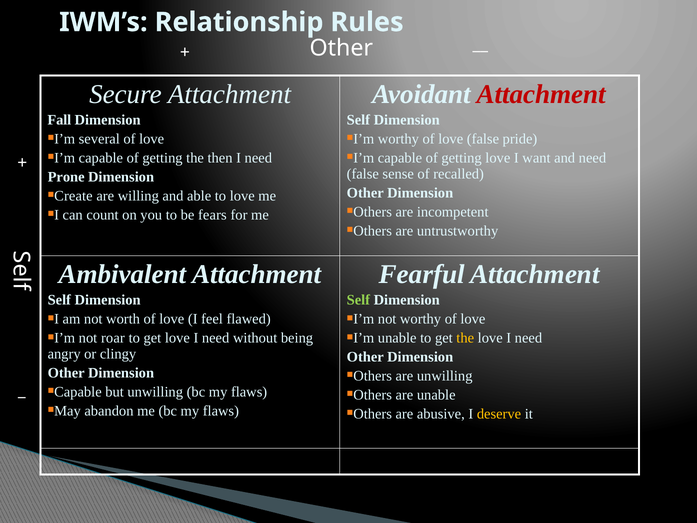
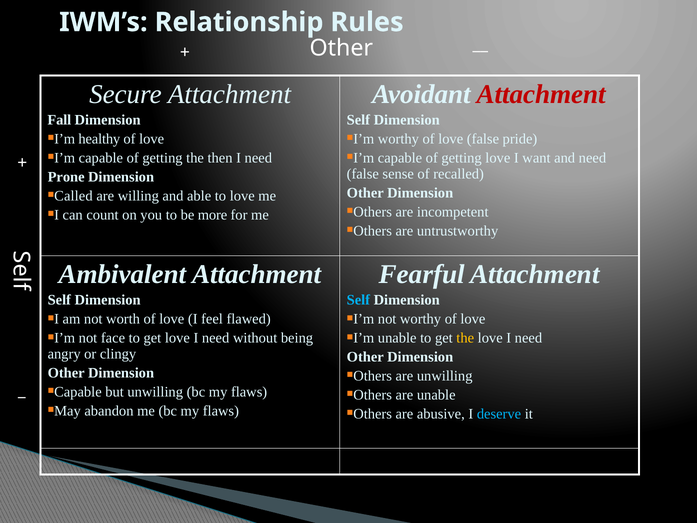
several: several -> healthy
Create: Create -> Called
fears: fears -> more
Self at (358, 300) colour: light green -> light blue
roar: roar -> face
deserve colour: yellow -> light blue
